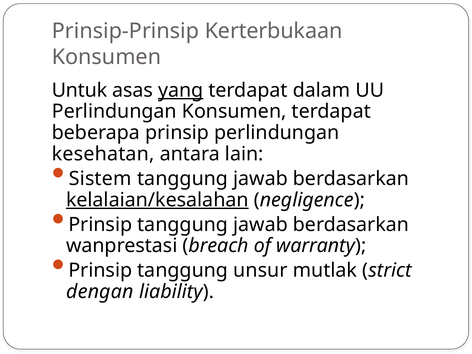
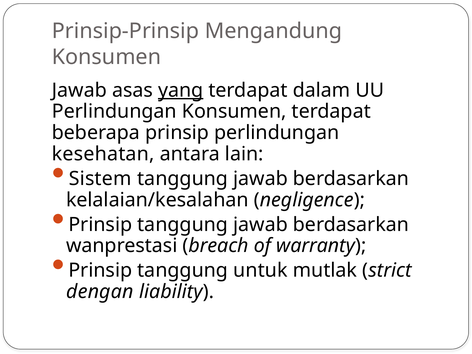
Kerterbukaan: Kerterbukaan -> Mengandung
Untuk at (80, 90): Untuk -> Jawab
kelalaian/kesalahan underline: present -> none
unsur: unsur -> untuk
